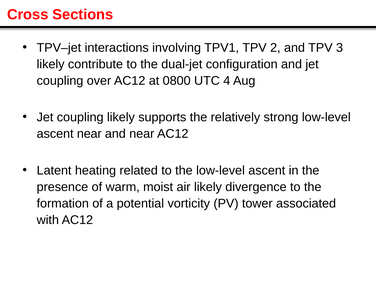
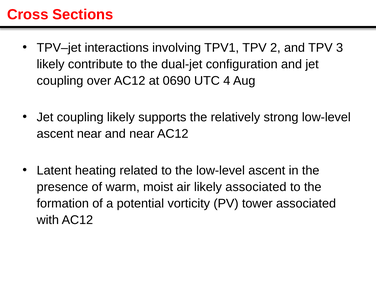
0800: 0800 -> 0690
likely divergence: divergence -> associated
